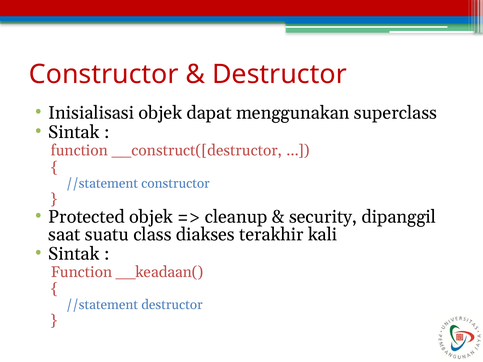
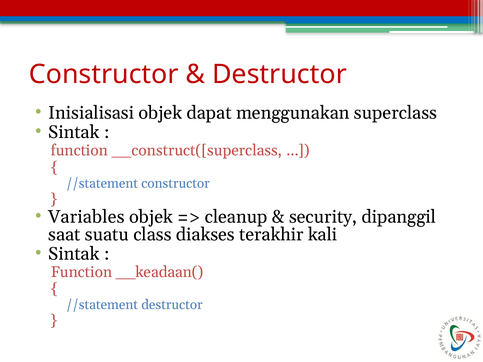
__construct([destructor: __construct([destructor -> __construct([superclass
Protected: Protected -> Variables
